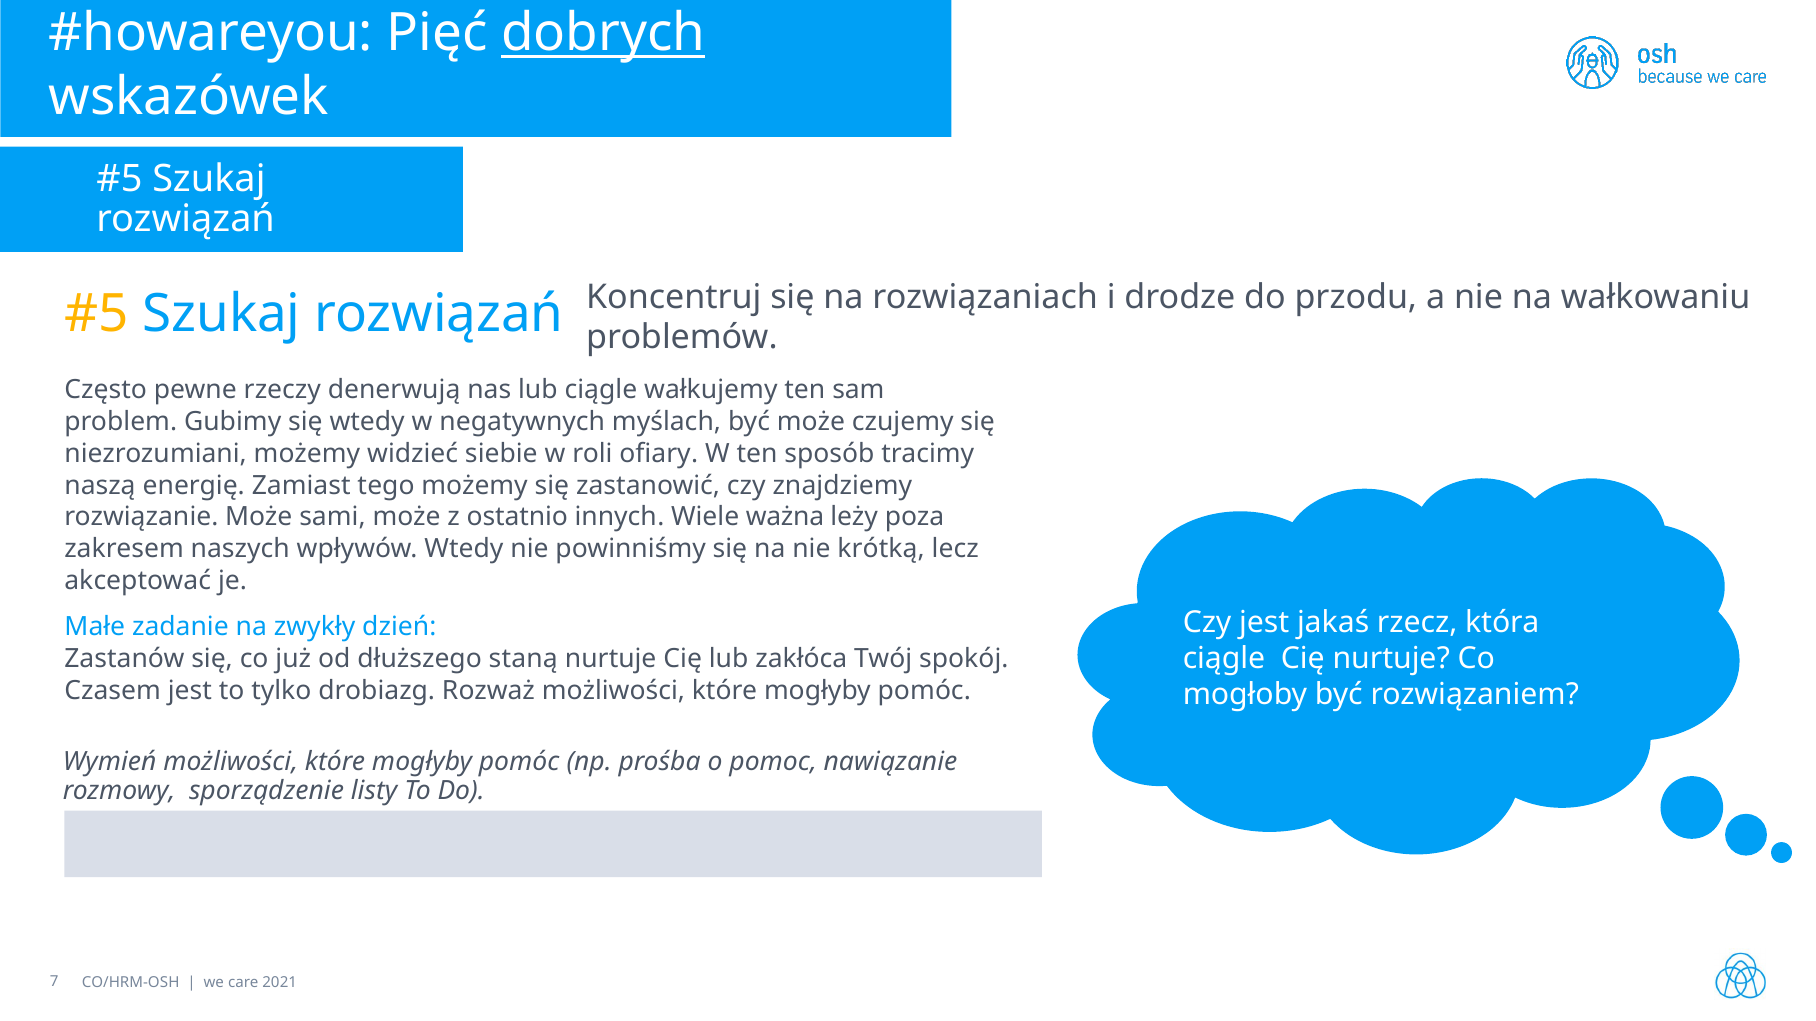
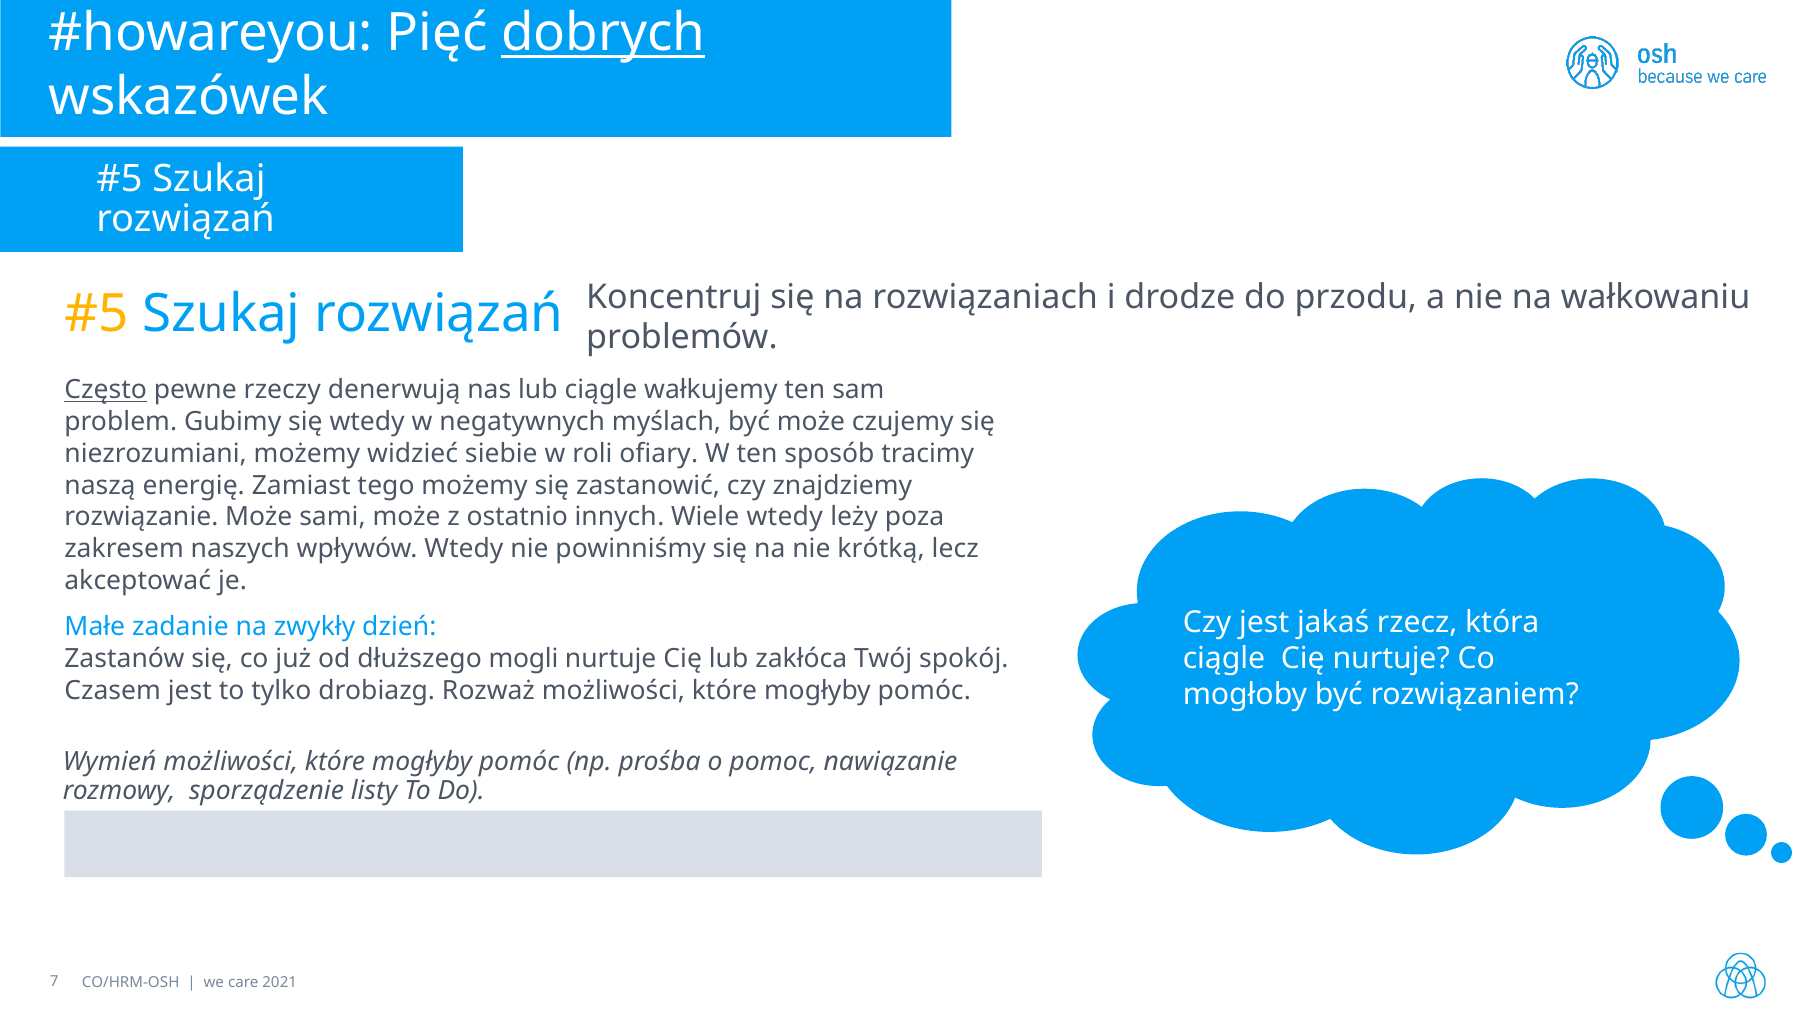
Często underline: none -> present
Wiele ważna: ważna -> wtedy
staną: staną -> mogli
